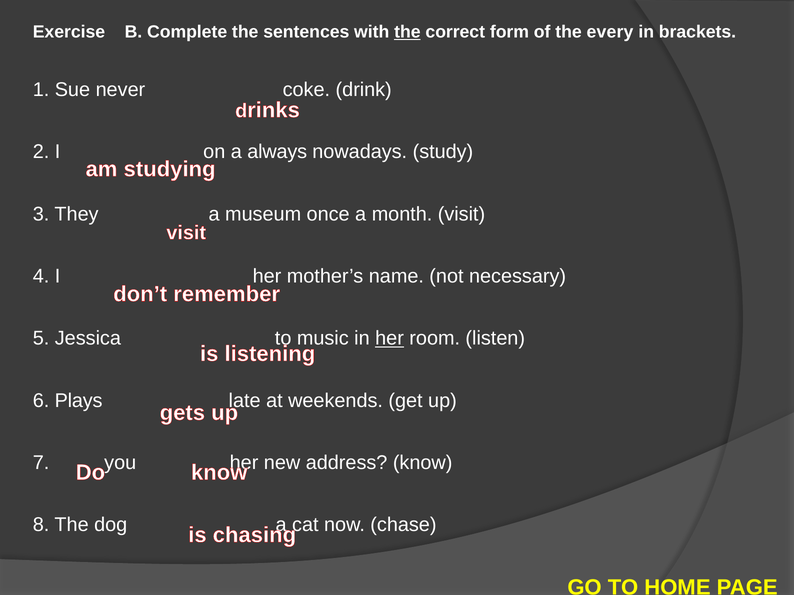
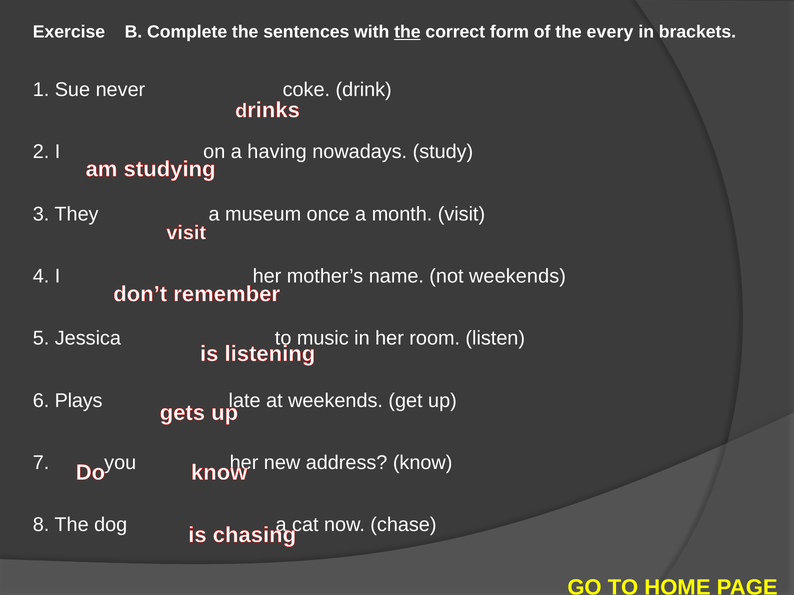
always: always -> having
not necessary: necessary -> weekends
her at (390, 339) underline: present -> none
